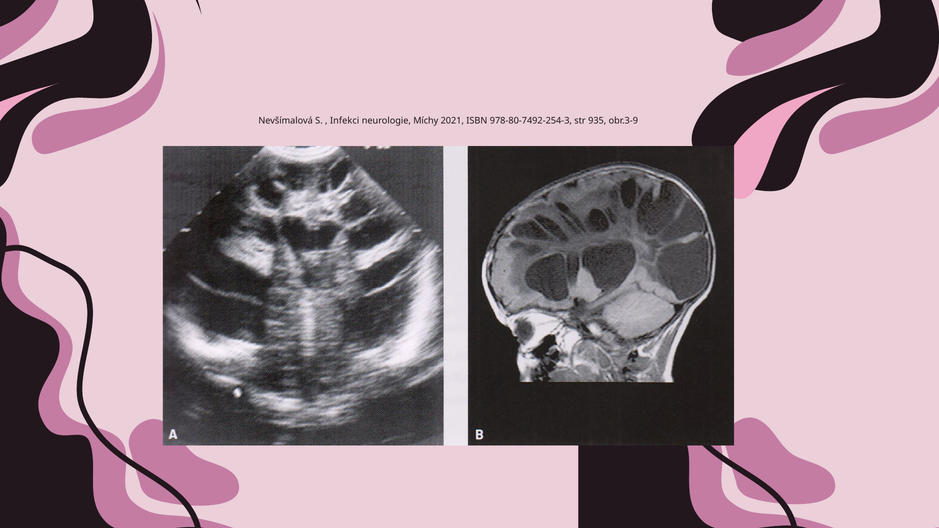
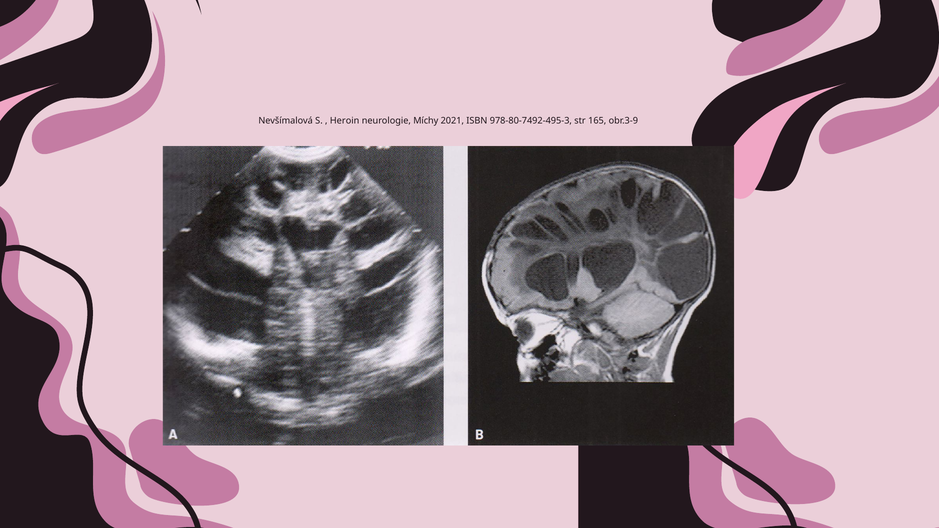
Infekci: Infekci -> Heroin
978-80-7492-254-3: 978-80-7492-254-3 -> 978-80-7492-495-3
935: 935 -> 165
